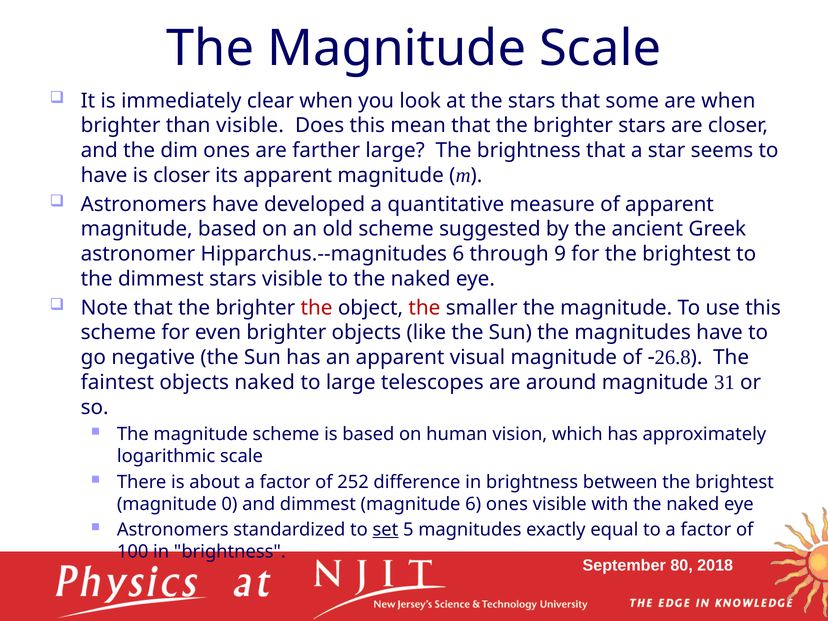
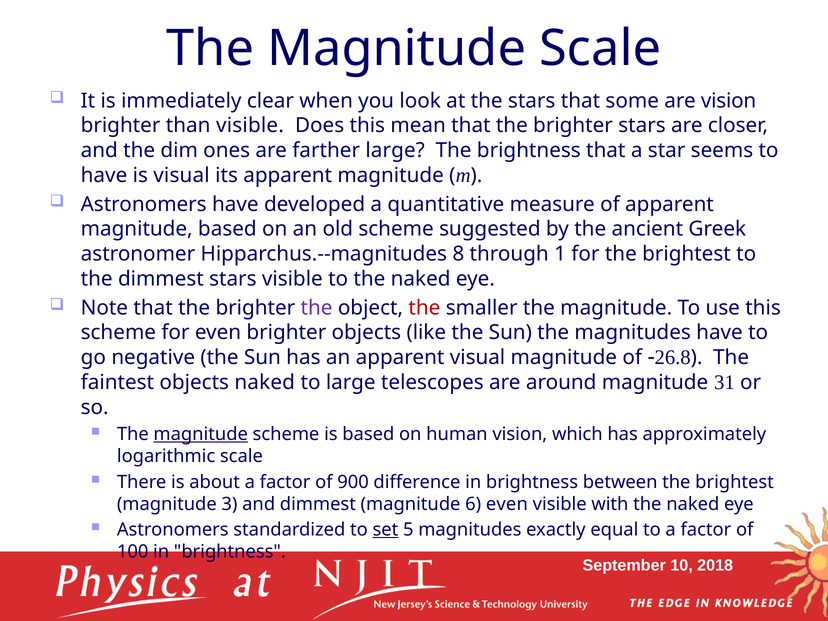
are when: when -> vision
is closer: closer -> visual
Hipparchus.--magnitudes 6: 6 -> 8
9: 9 -> 1
the at (317, 308) colour: red -> purple
magnitude at (201, 434) underline: none -> present
252: 252 -> 900
0: 0 -> 3
6 ones: ones -> even
80: 80 -> 10
